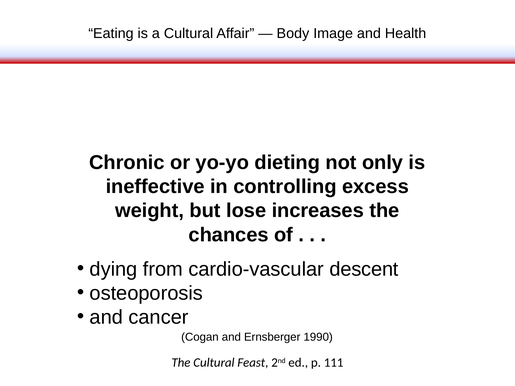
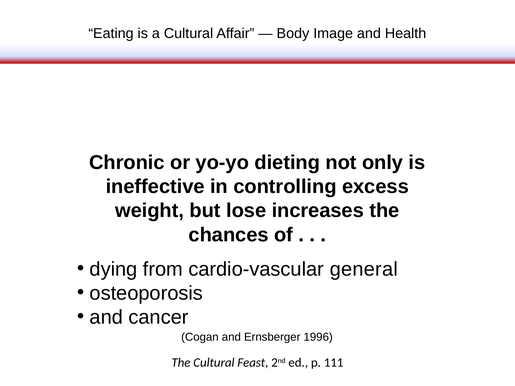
descent: descent -> general
1990: 1990 -> 1996
